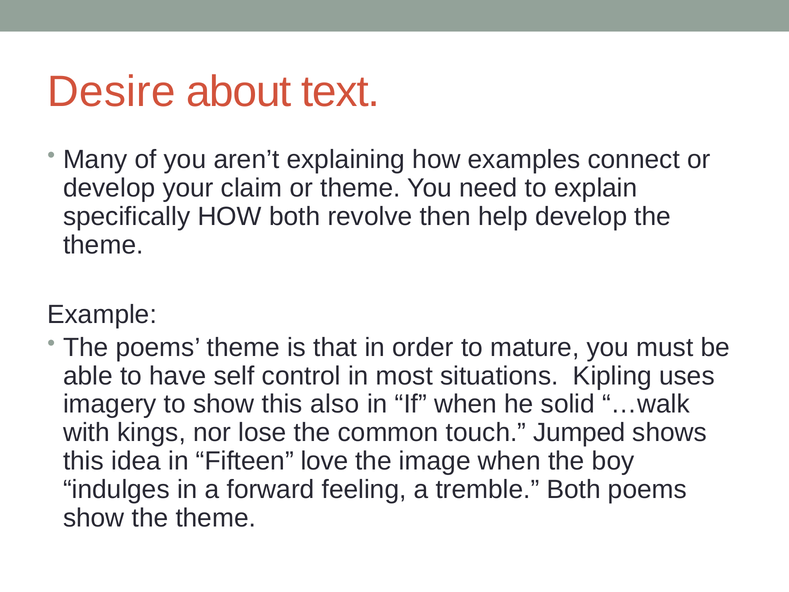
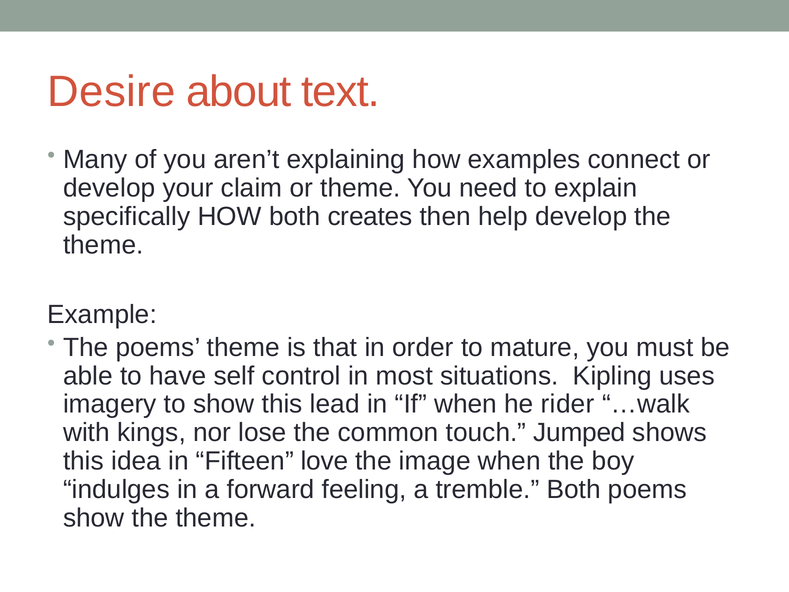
revolve: revolve -> creates
also: also -> lead
solid: solid -> rider
